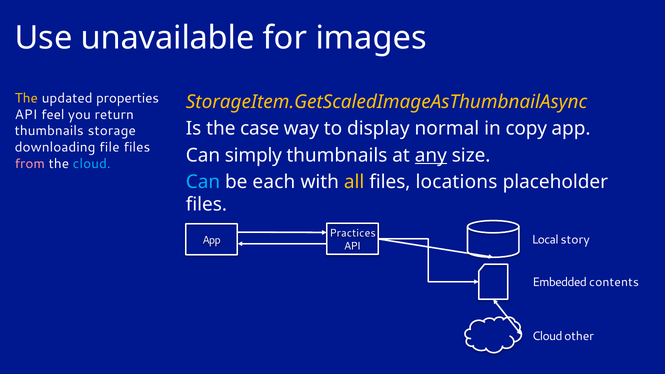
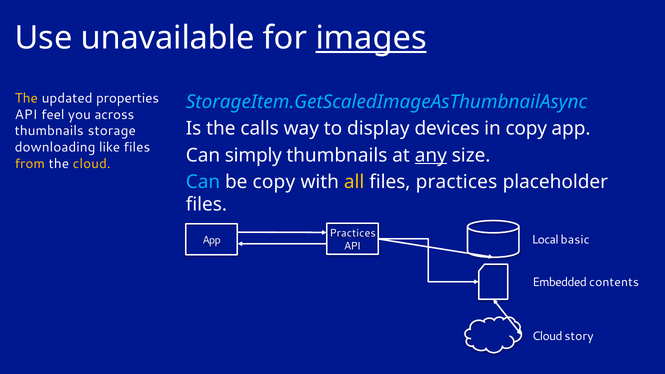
images underline: none -> present
StorageItem.GetScaledImageAsThumbnailAsync colour: yellow -> light blue
return: return -> across
case: case -> calls
normal: normal -> devices
file: file -> like
from colour: pink -> yellow
cloud at (92, 164) colour: light blue -> yellow
be each: each -> copy
files locations: locations -> practices
story: story -> basic
other: other -> story
